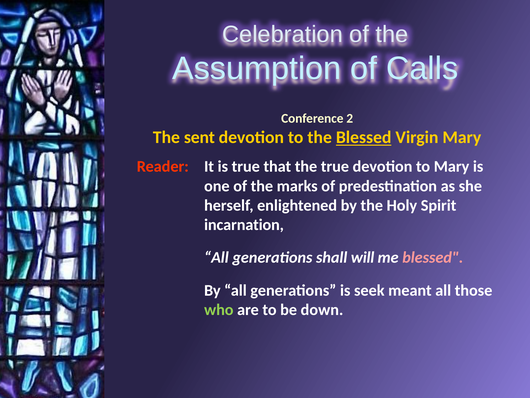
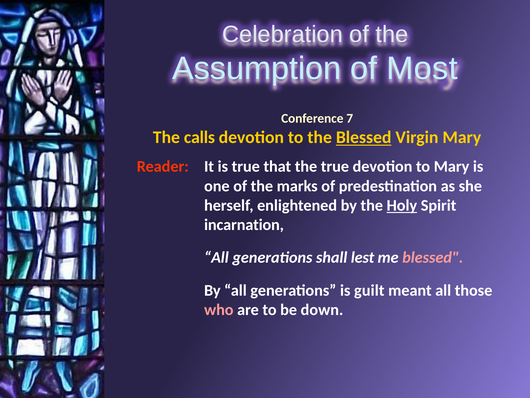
Calls: Calls -> Most
2: 2 -> 7
sent: sent -> calls
Holy underline: none -> present
will: will -> lest
seek: seek -> guilt
who colour: light green -> pink
